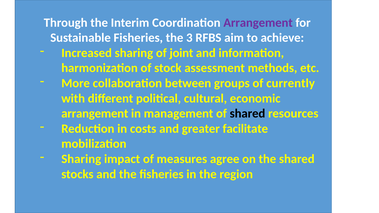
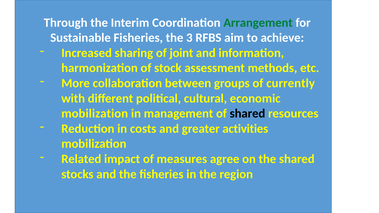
Arrangement at (258, 23) colour: purple -> green
arrangement at (95, 114): arrangement -> mobilization
facilitate: facilitate -> activities
Sharing at (81, 159): Sharing -> Related
